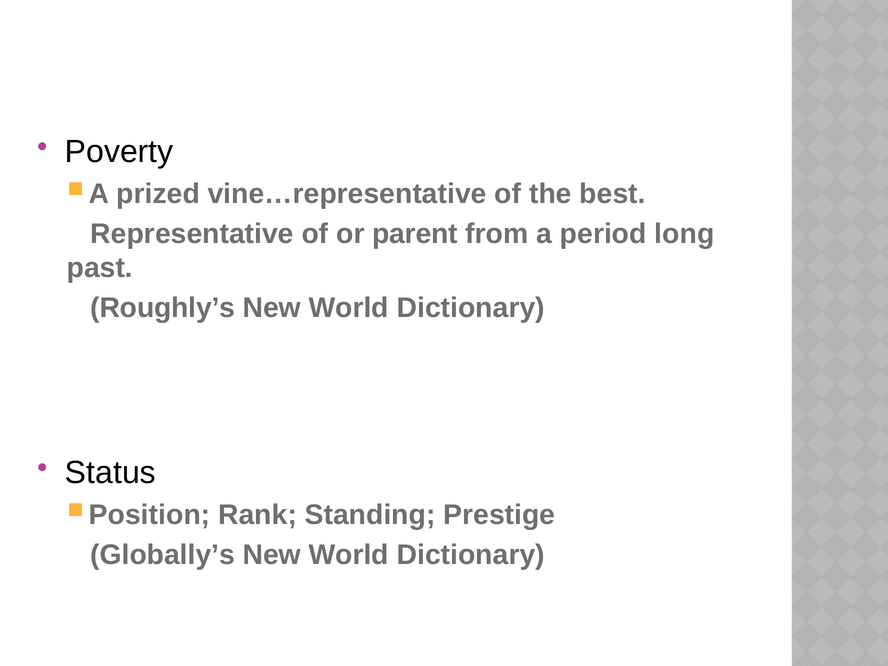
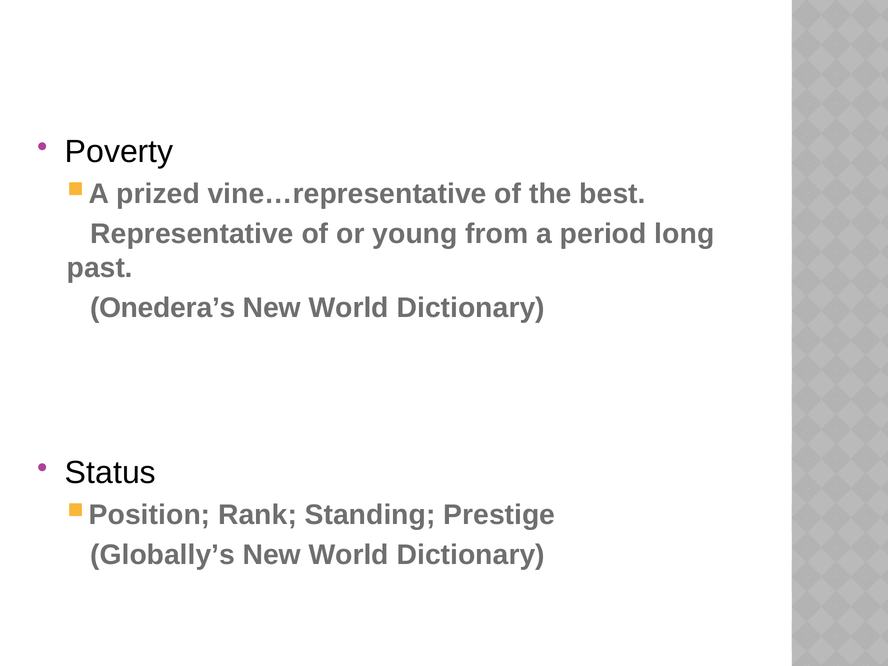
parent: parent -> young
Roughly’s: Roughly’s -> Onedera’s
